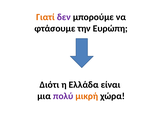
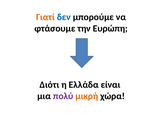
δεν colour: purple -> blue
